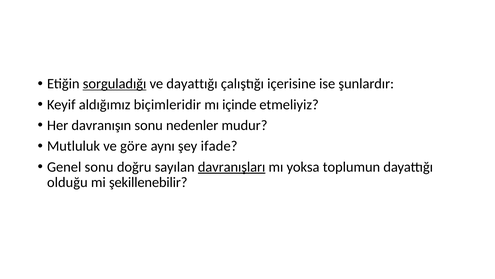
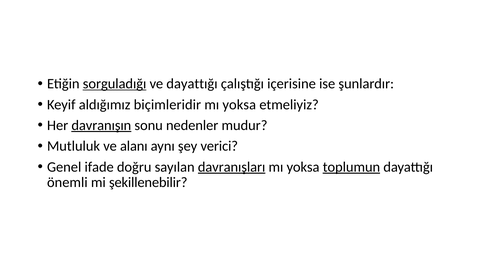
içinde at (239, 104): içinde -> yoksa
davranışın underline: none -> present
göre: göre -> alanı
ifade: ifade -> verici
Genel sonu: sonu -> ifade
toplumun underline: none -> present
olduğu: olduğu -> önemli
